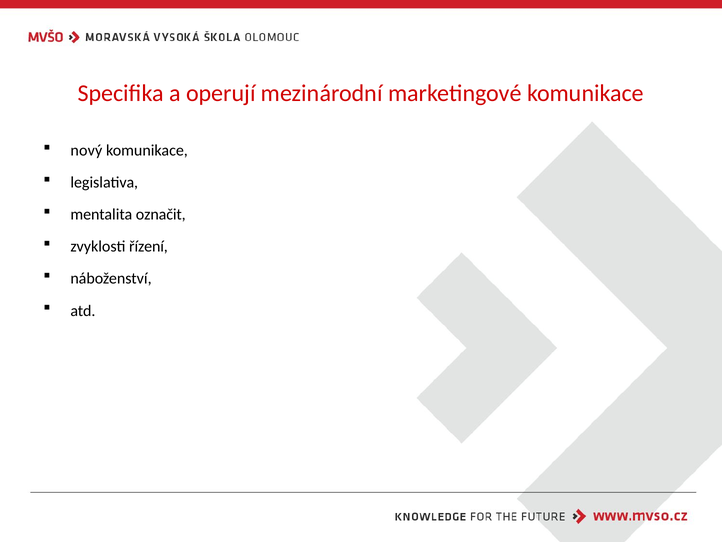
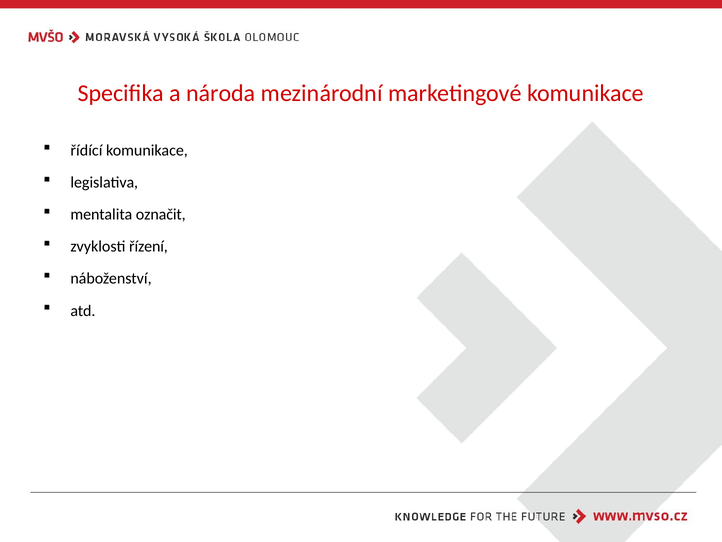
operují: operují -> národa
nový: nový -> řídící
